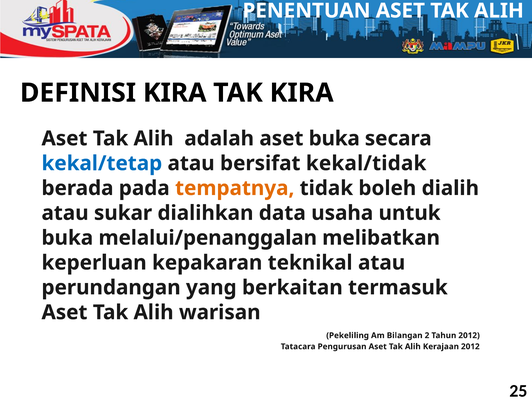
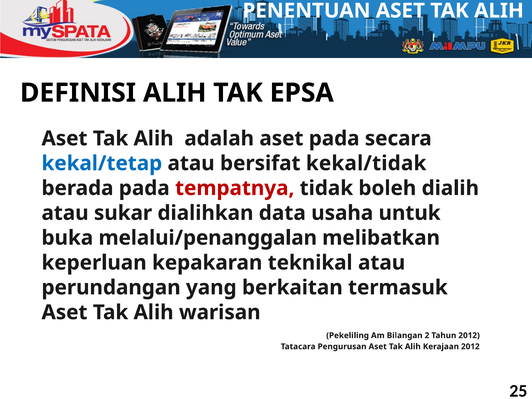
DEFINISI KIRA: KIRA -> ALIH
TAK KIRA: KIRA -> EPSA
aset buka: buka -> pada
tempatnya colour: orange -> red
